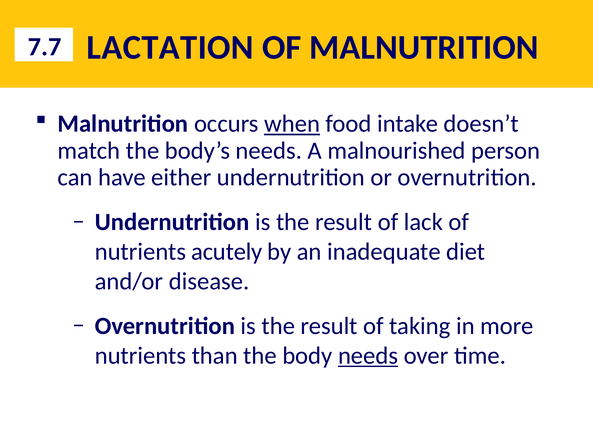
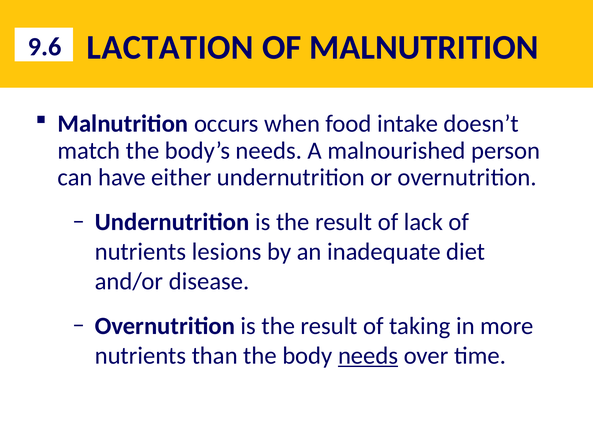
7.7: 7.7 -> 9.6
when underline: present -> none
acutely: acutely -> lesions
